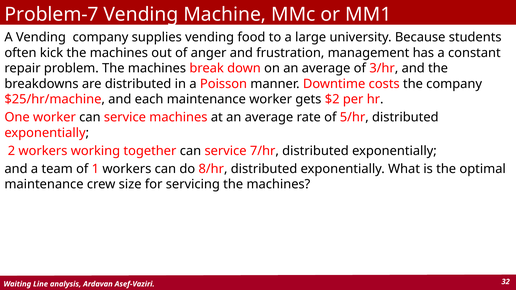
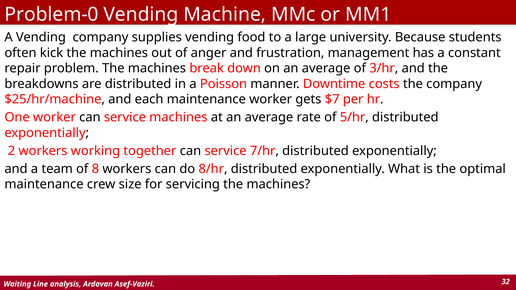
Problem-7: Problem-7 -> Problem-0
$2: $2 -> $7
1: 1 -> 8
